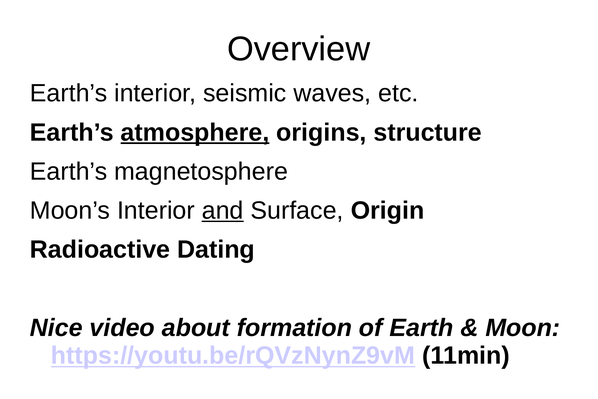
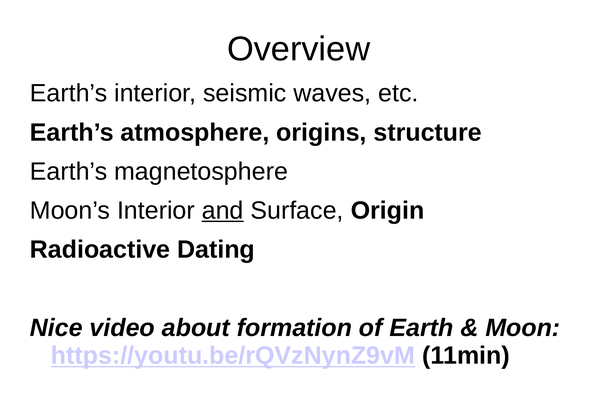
atmosphere underline: present -> none
